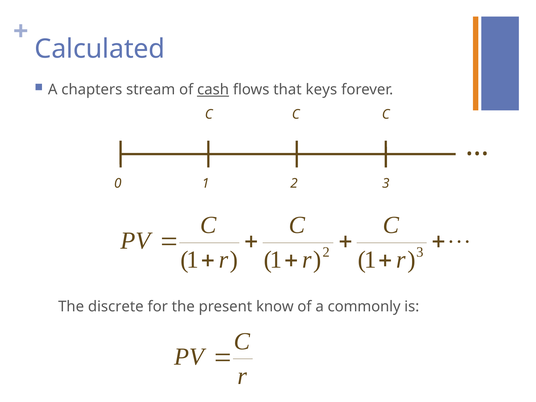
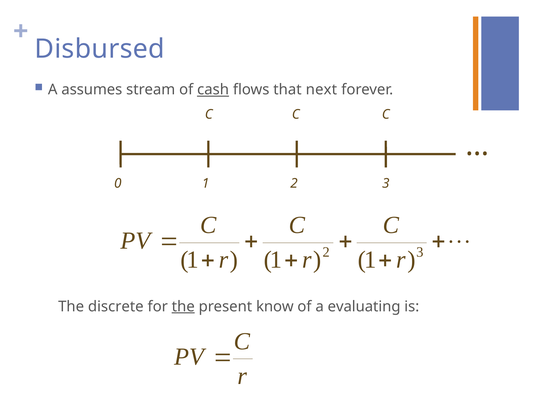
Calculated: Calculated -> Disbursed
chapters: chapters -> assumes
keys: keys -> next
the at (183, 306) underline: none -> present
commonly: commonly -> evaluating
